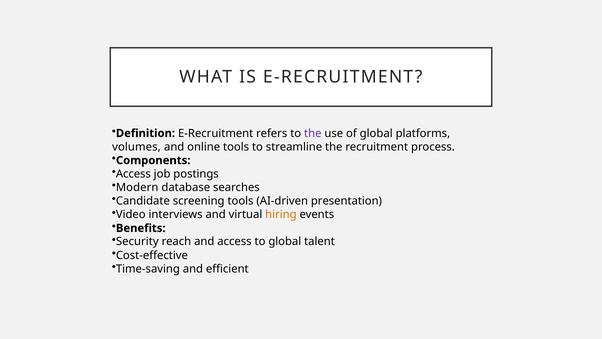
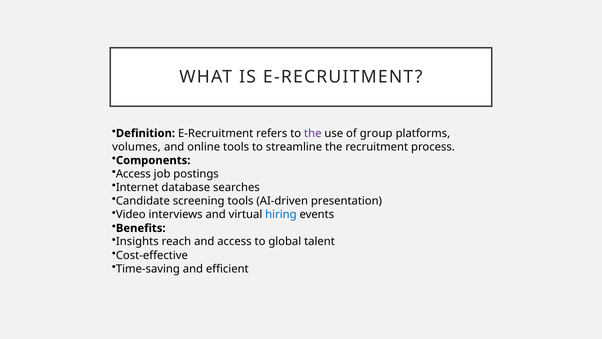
of global: global -> group
Modern: Modern -> Internet
hiring colour: orange -> blue
Security: Security -> Insights
